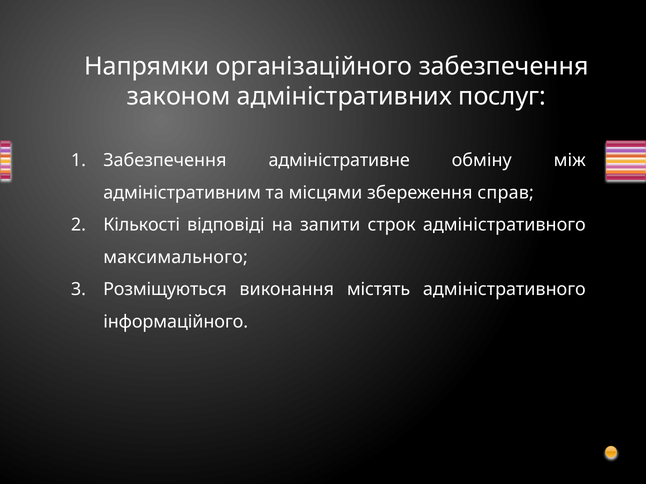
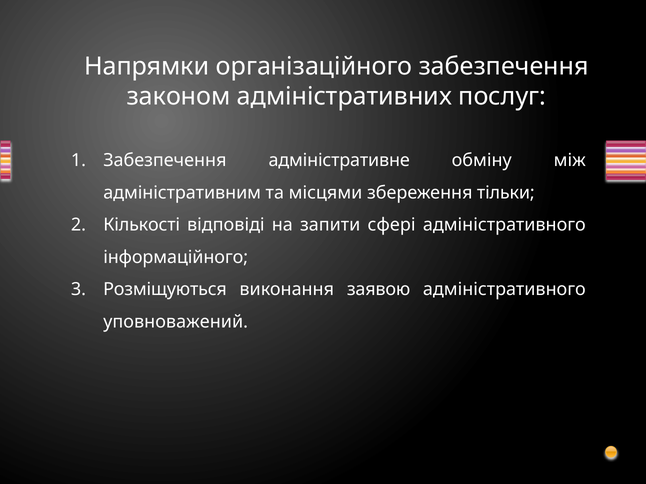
справ: справ -> тільки
строк: строк -> сфері
максимального: максимального -> інформаційного
містять: містять -> заявою
інформаційного: інформаційного -> уповноважений
